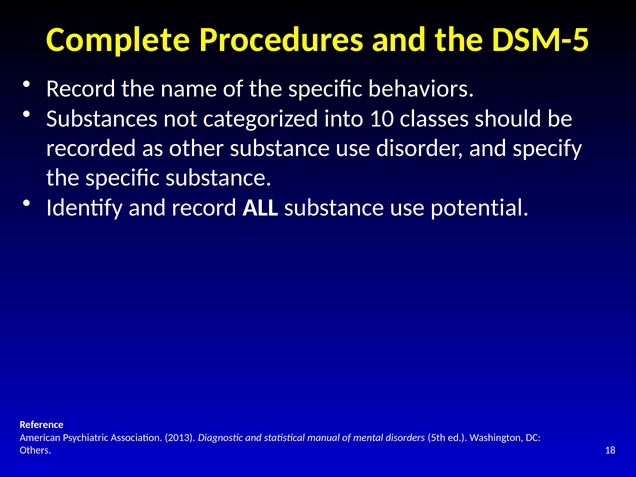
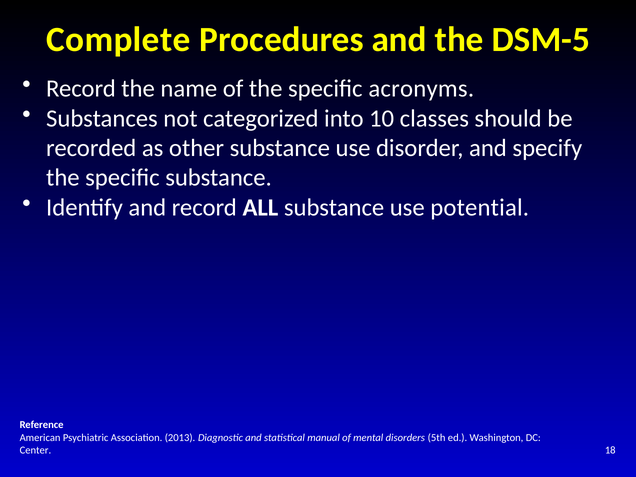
behaviors: behaviors -> acronyms
Others: Others -> Center
